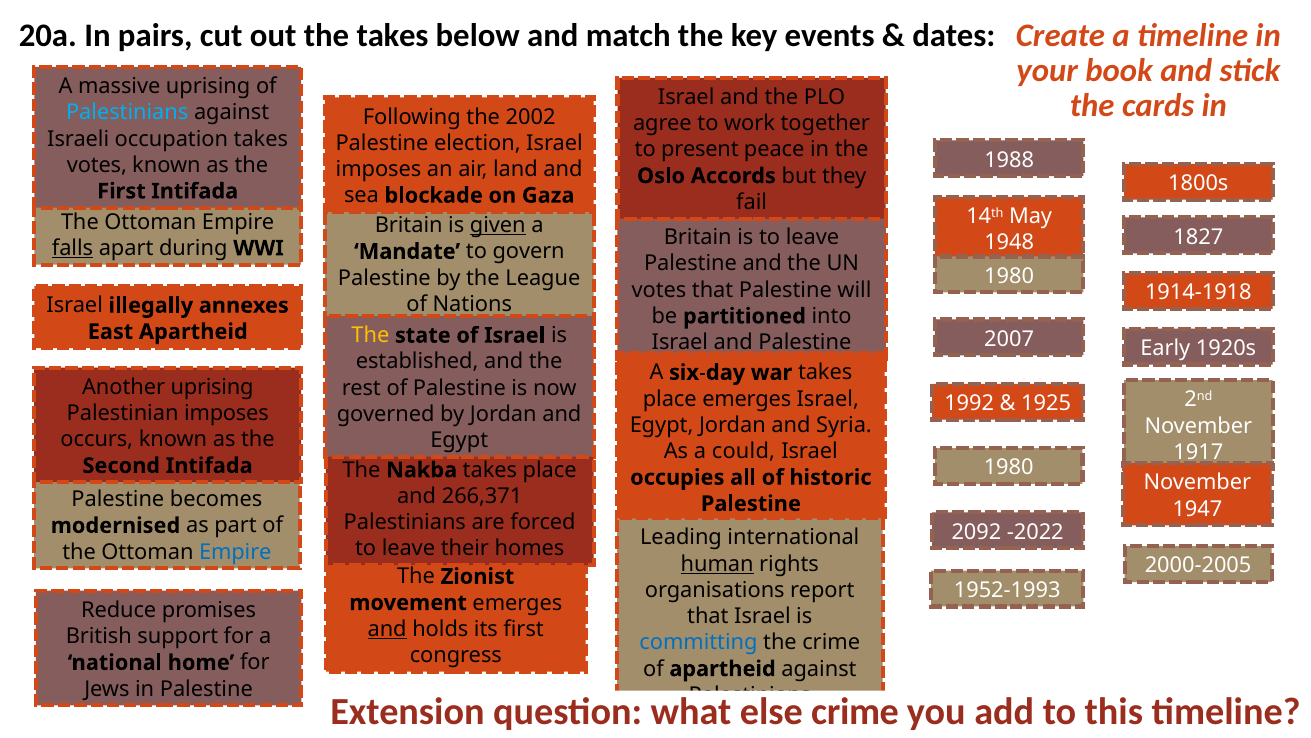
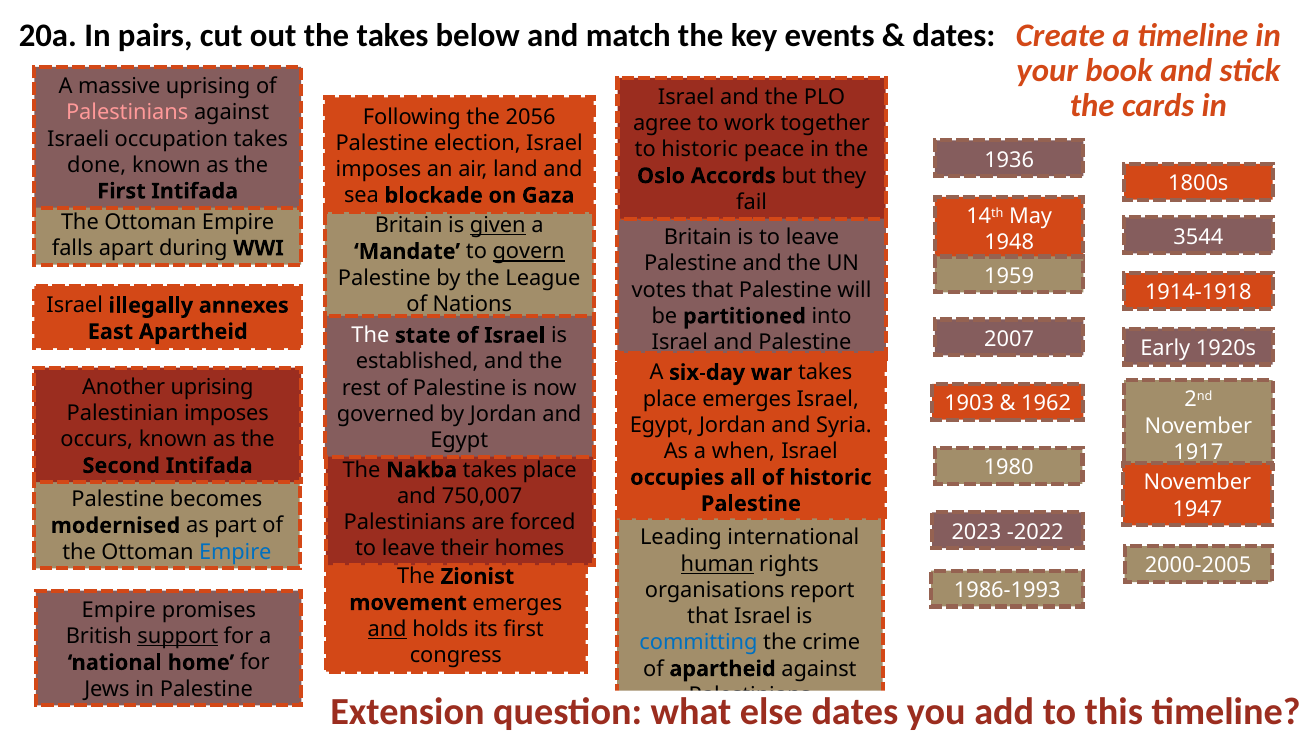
Palestinians at (127, 112) colour: light blue -> pink
2002: 2002 -> 2056
to present: present -> historic
1988: 1988 -> 1936
votes at (97, 165): votes -> done
1827: 1827 -> 3544
falls underline: present -> none
govern underline: none -> present
1980 at (1009, 276): 1980 -> 1959
The at (370, 335) colour: yellow -> white
1992: 1992 -> 1903
1925: 1925 -> 1962
could: could -> when
266,371: 266,371 -> 750,007
2092: 2092 -> 2023
1952-1993: 1952-1993 -> 1986-1993
Reduce at (119, 610): Reduce -> Empire
support underline: none -> present
crime at (855, 711): crime -> dates
